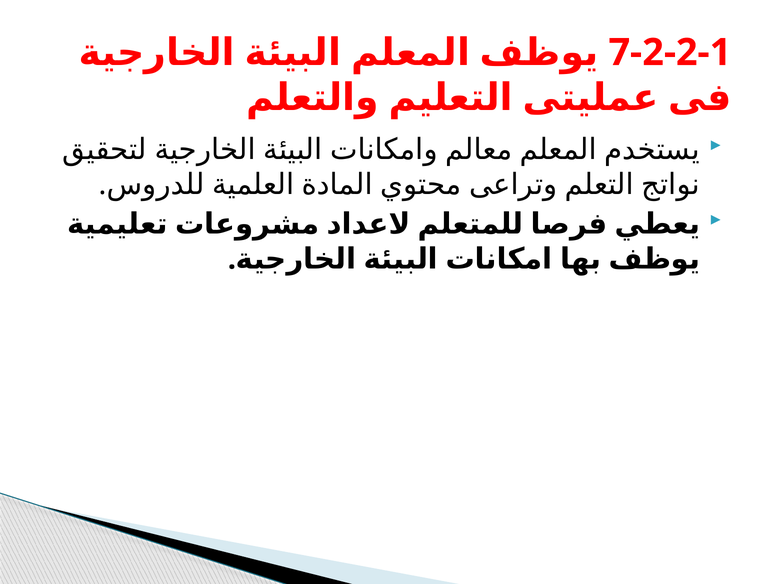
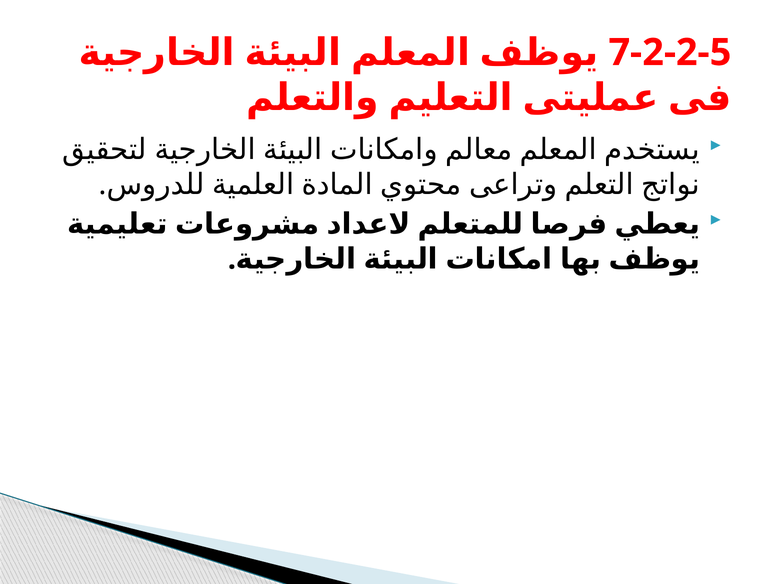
7-2-2-1: 7-2-2-1 -> 7-2-2-5
